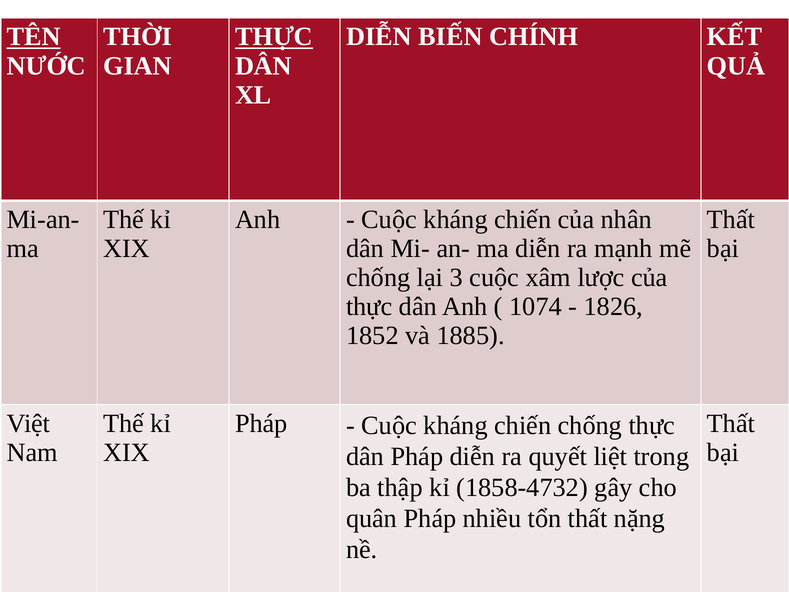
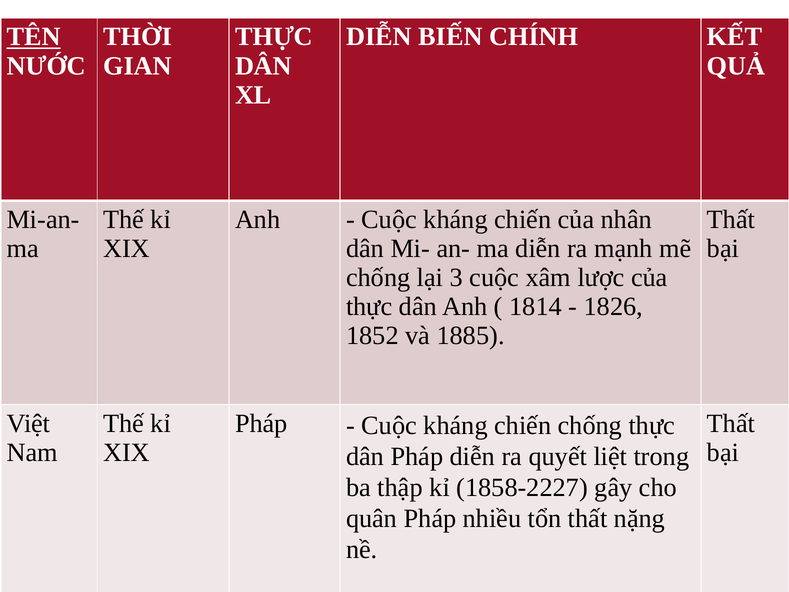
THỰC at (274, 37) underline: present -> none
1074: 1074 -> 1814
1858-4732: 1858-4732 -> 1858-2227
